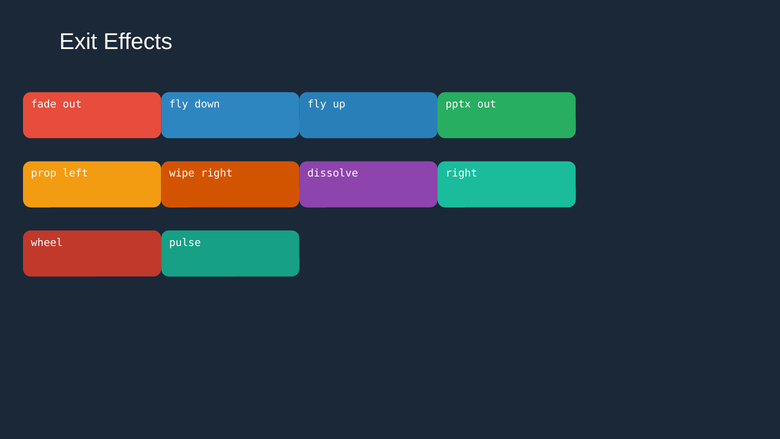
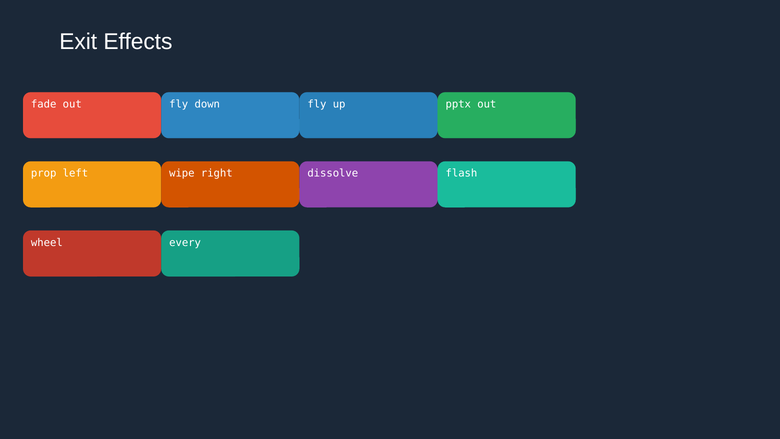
dissolve right: right -> flash
pulse: pulse -> every
